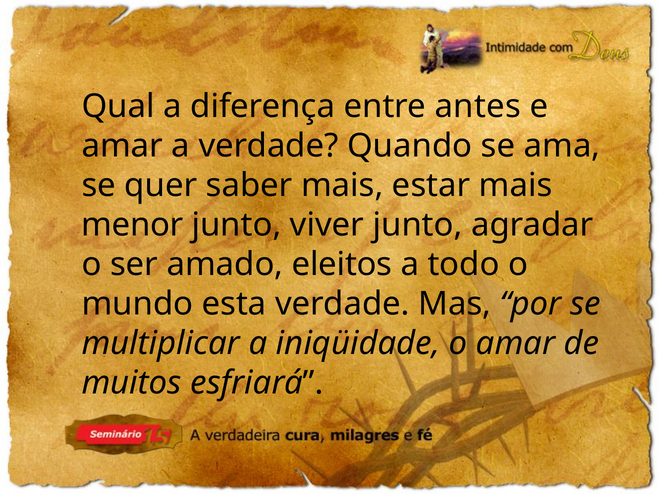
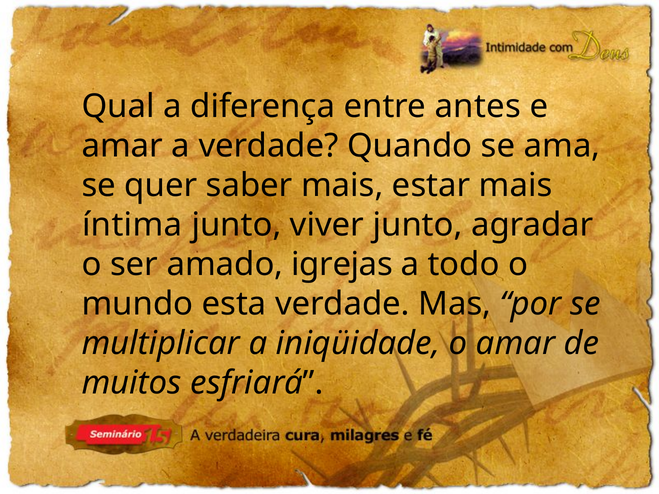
menor: menor -> íntima
eleitos: eleitos -> igrejas
